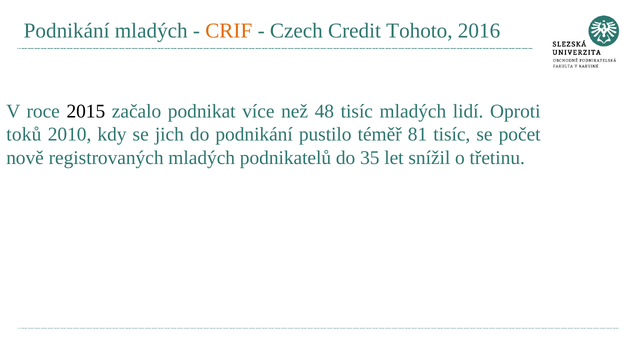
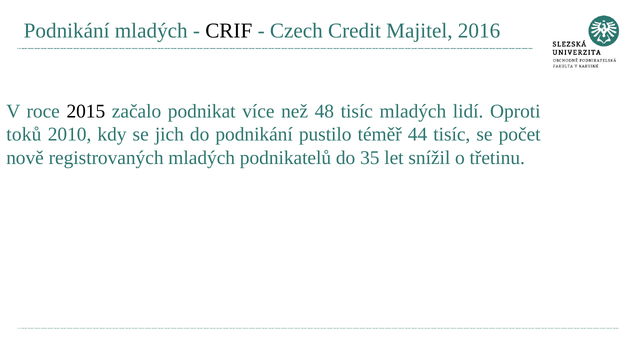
CRIF colour: orange -> black
Tohoto: Tohoto -> Majitel
81: 81 -> 44
